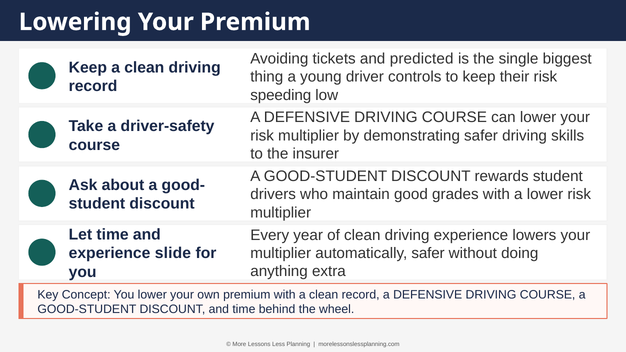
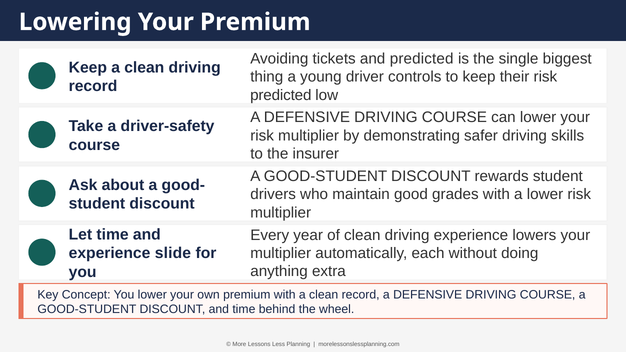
speeding at (281, 95): speeding -> predicted
automatically safer: safer -> each
